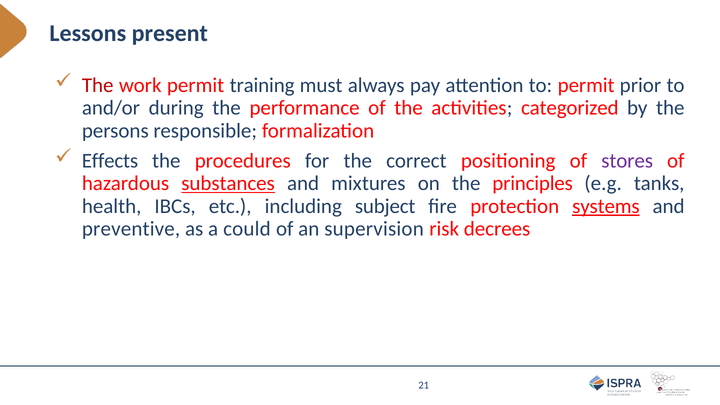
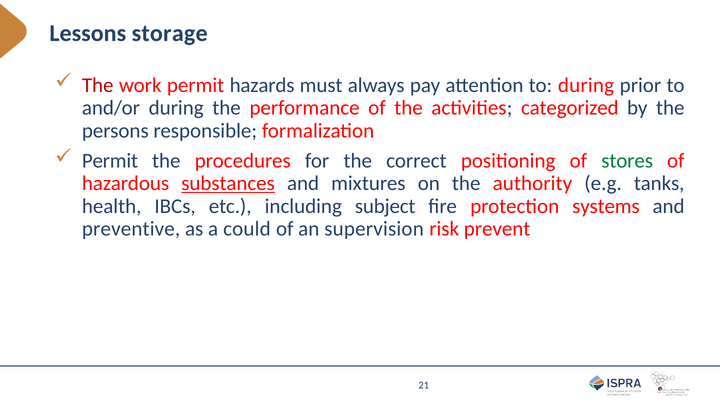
present: present -> storage
training: training -> hazards
to permit: permit -> during
Effects at (110, 161): Effects -> Permit
stores colour: purple -> green
principles: principles -> authority
systems underline: present -> none
decrees: decrees -> prevent
